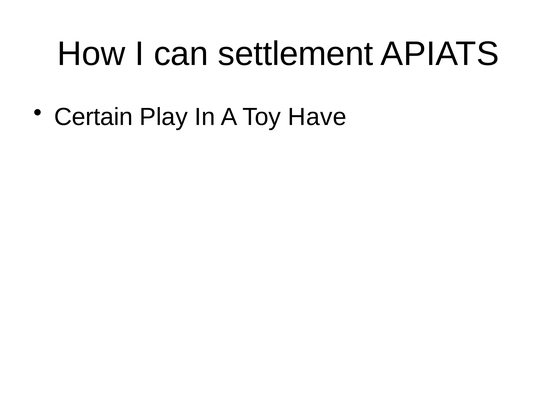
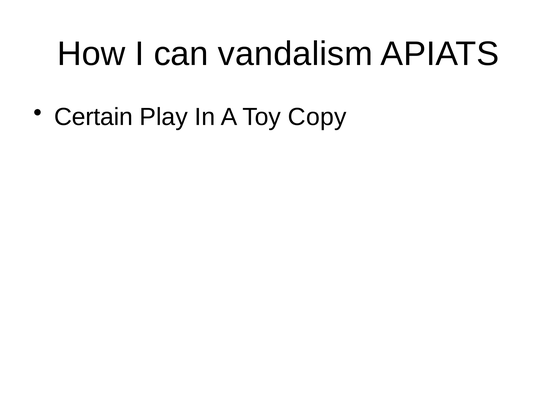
settlement: settlement -> vandalism
Have: Have -> Copy
